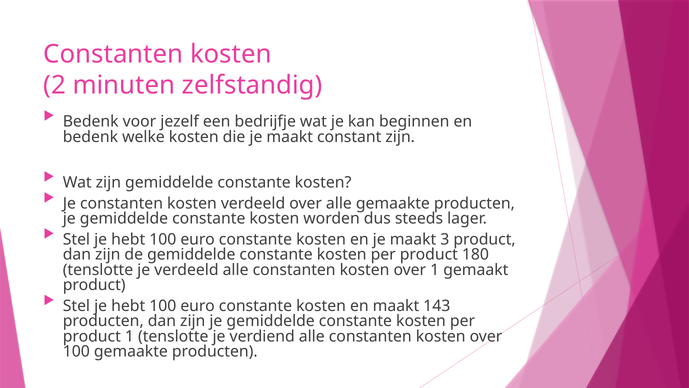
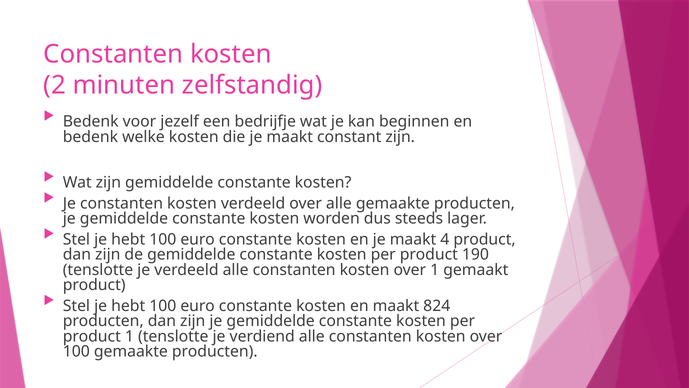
3: 3 -> 4
180: 180 -> 190
143: 143 -> 824
